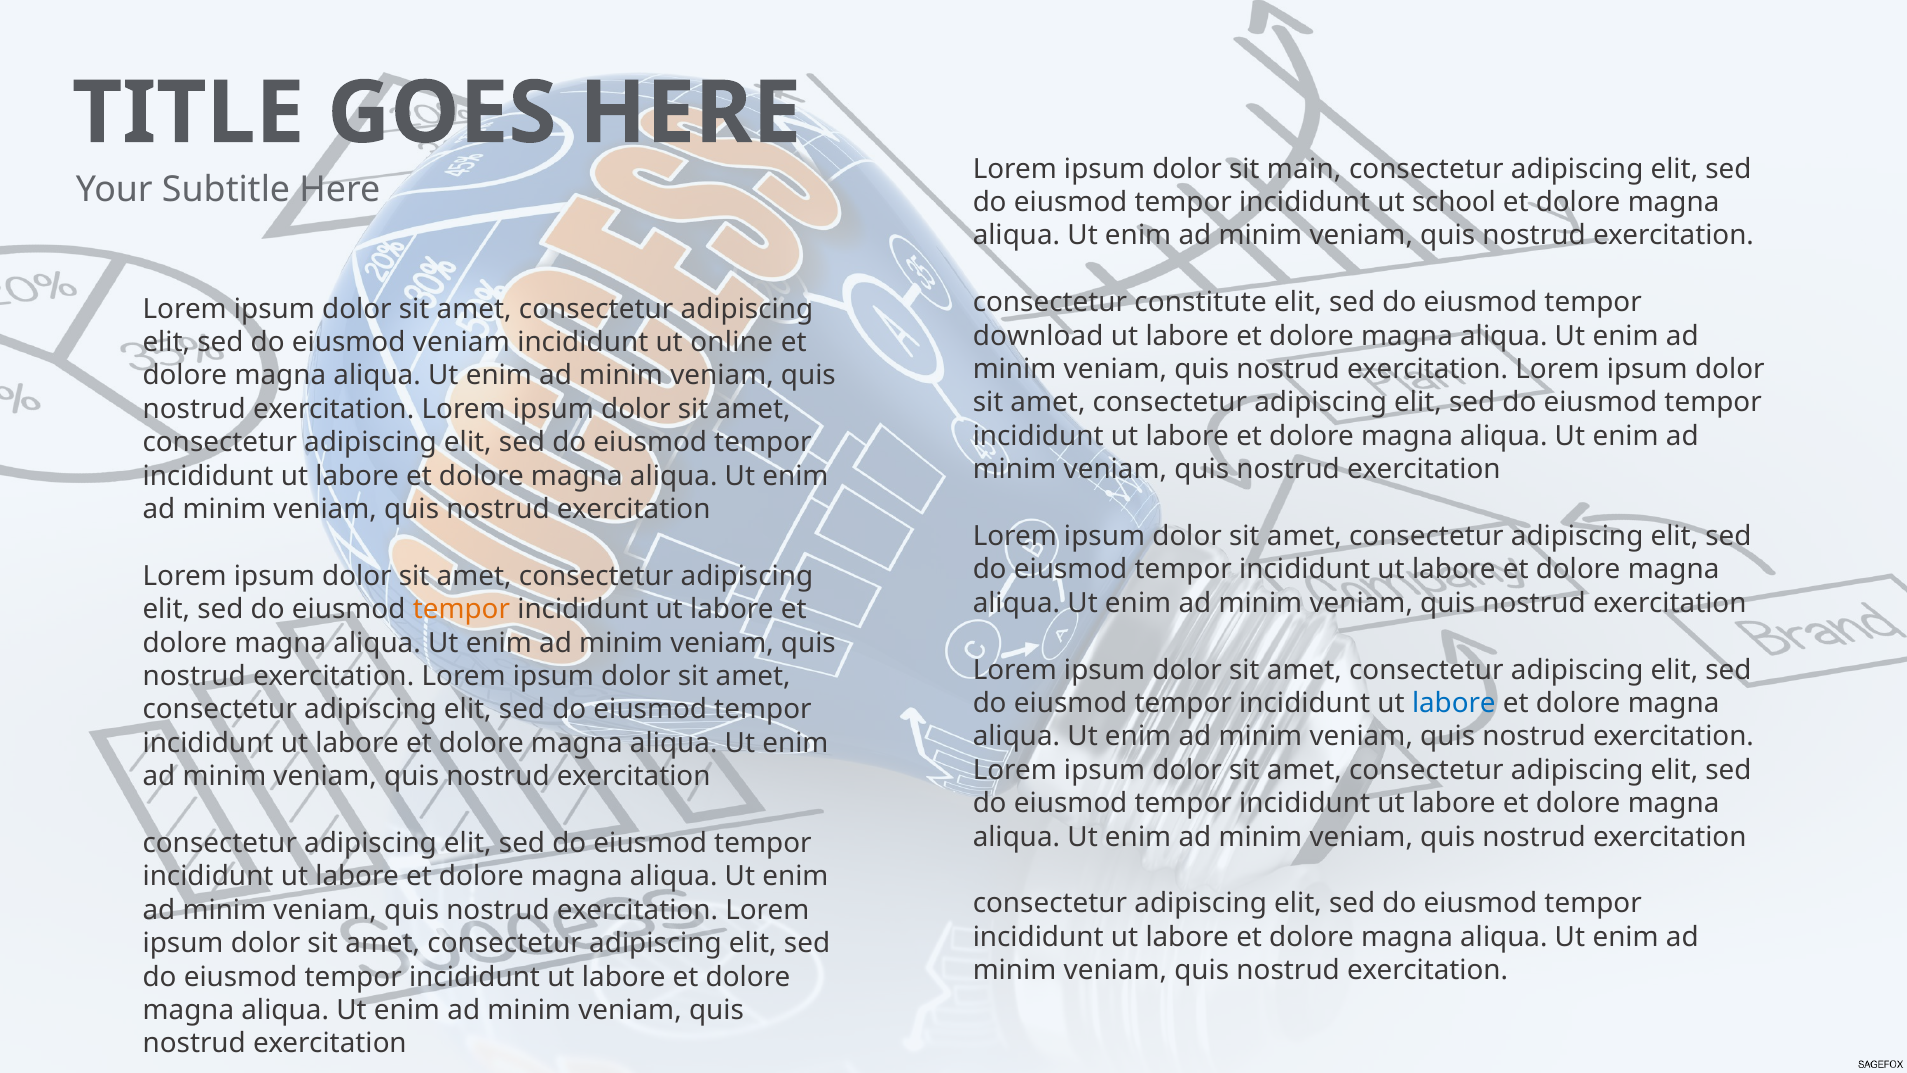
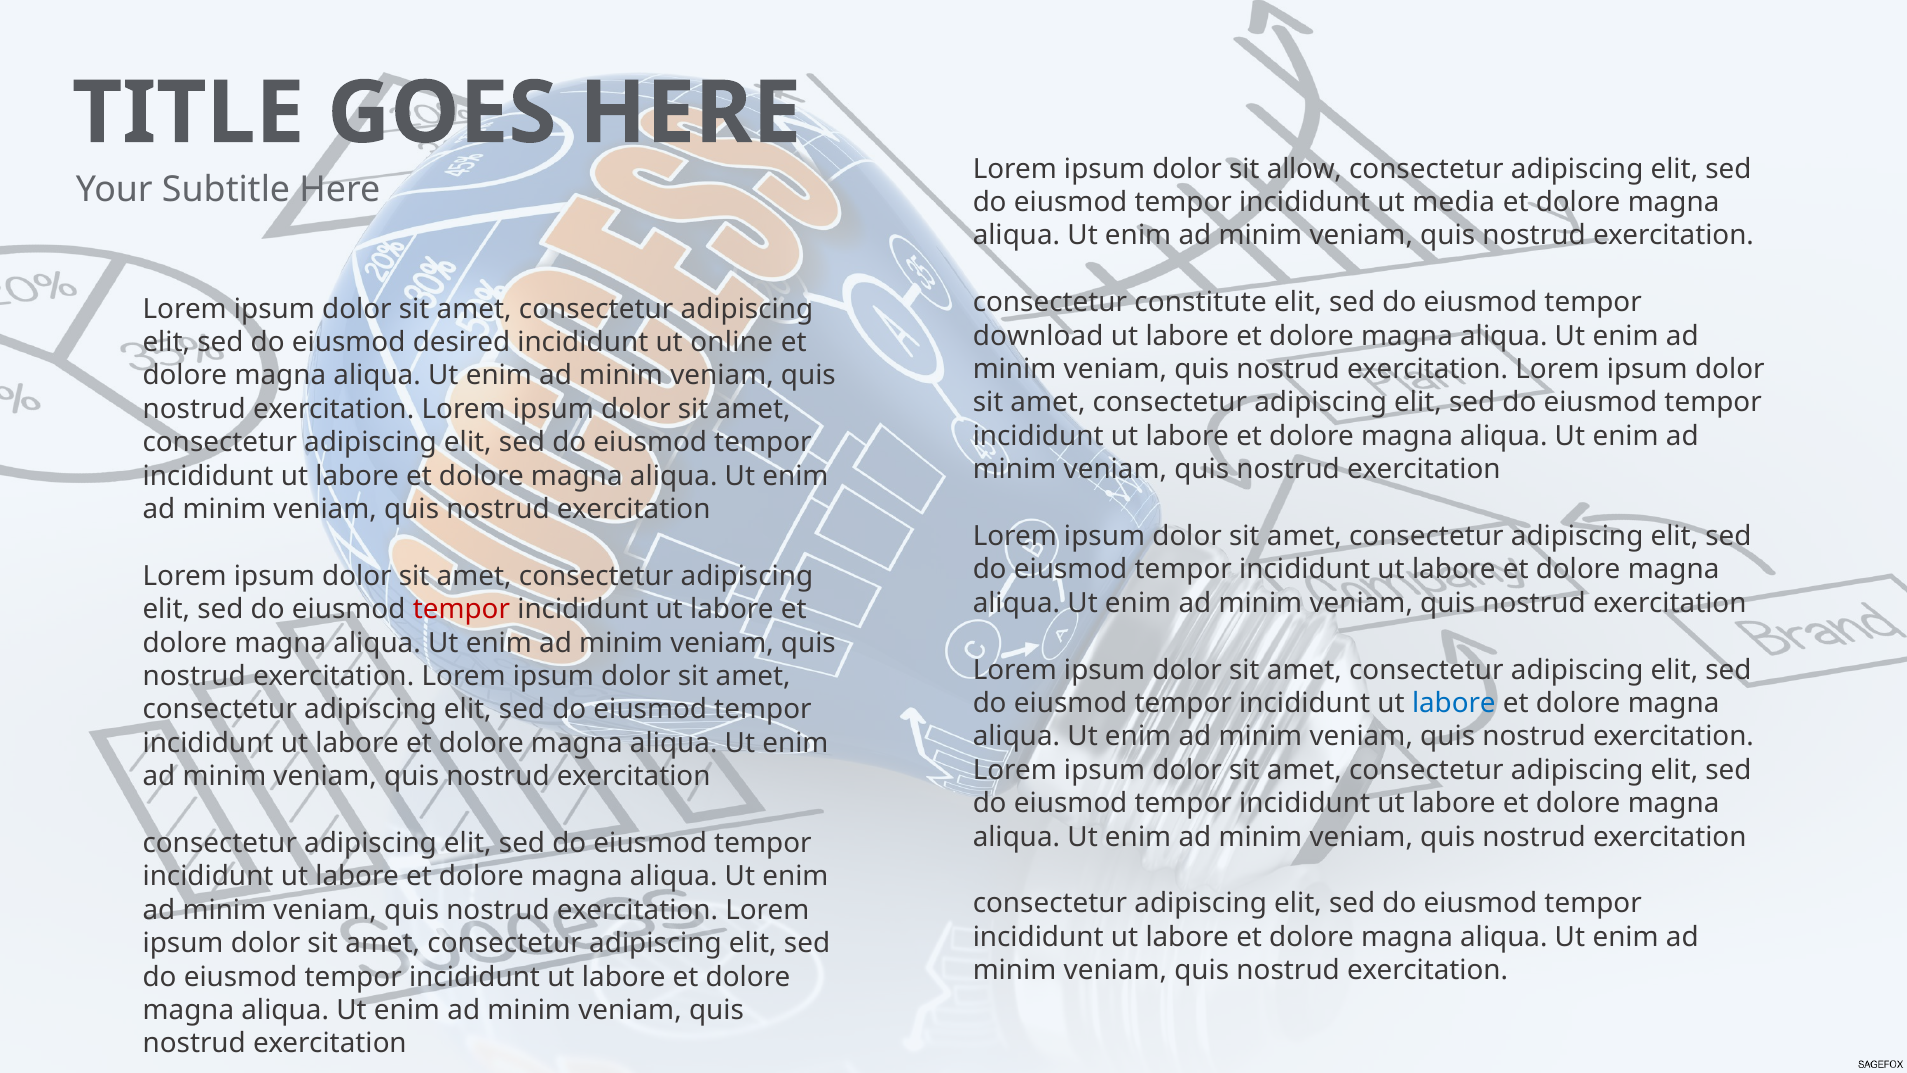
main: main -> allow
school: school -> media
eiusmod veniam: veniam -> desired
tempor at (461, 609) colour: orange -> red
